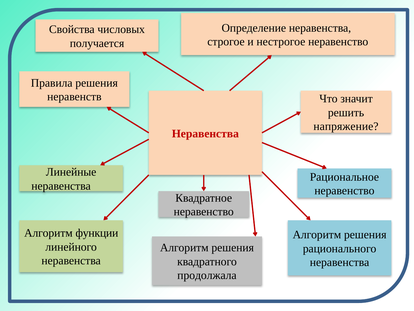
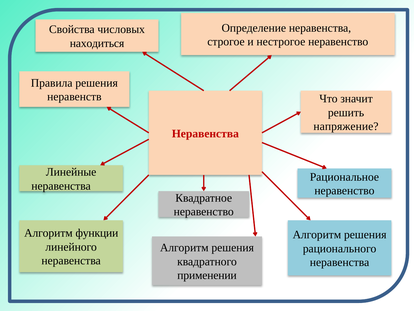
получается: получается -> находиться
продолжала: продолжала -> применении
